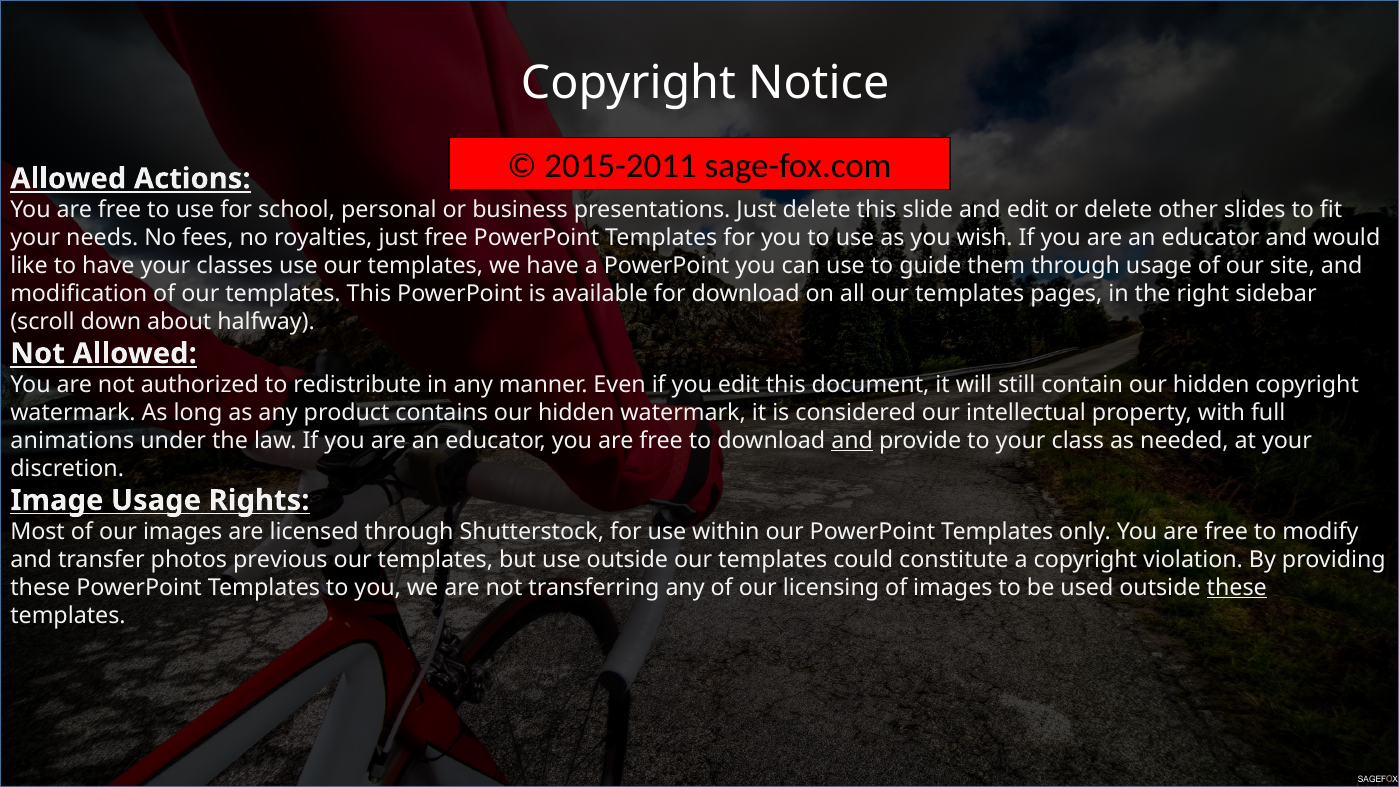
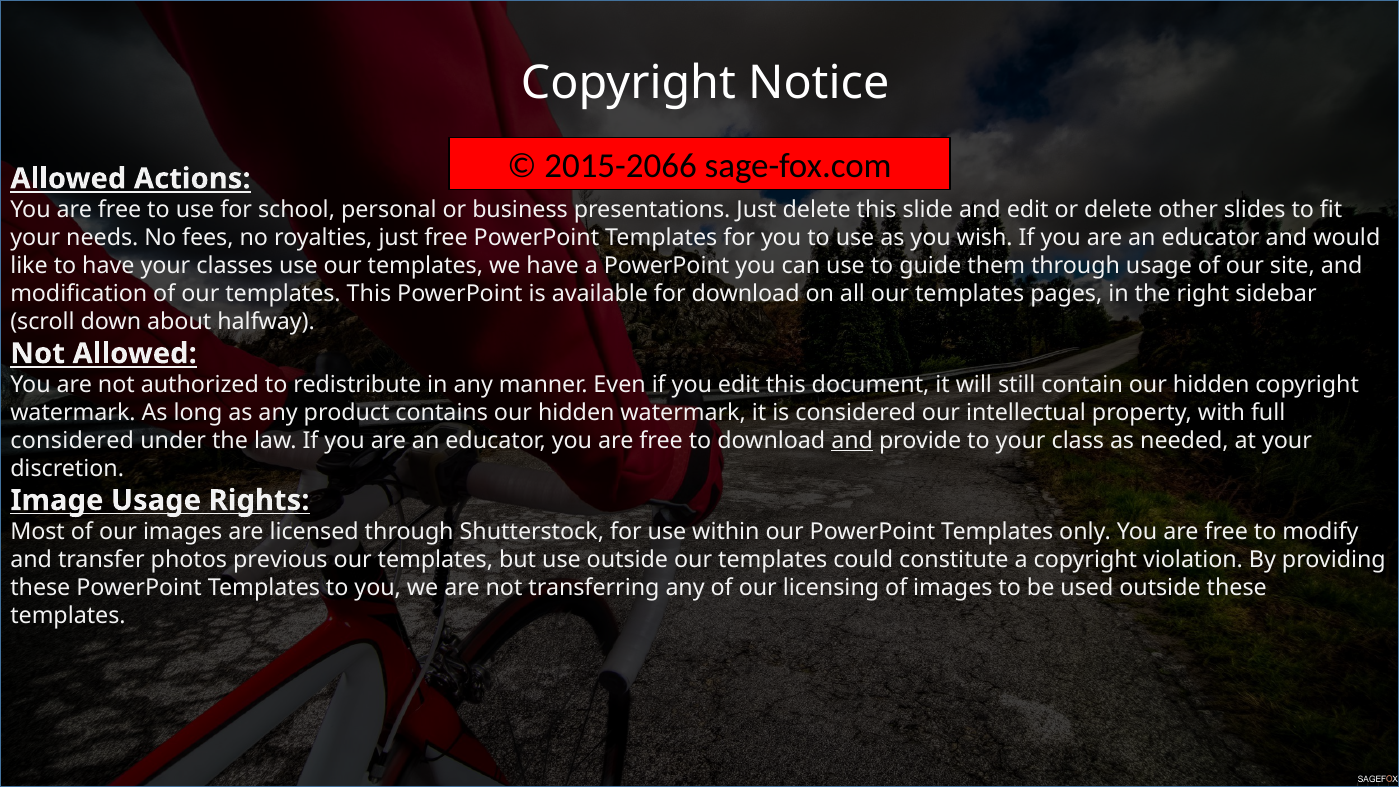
2015-2011: 2015-2011 -> 2015-2066
animations at (72, 441): animations -> considered
these at (1237, 587) underline: present -> none
